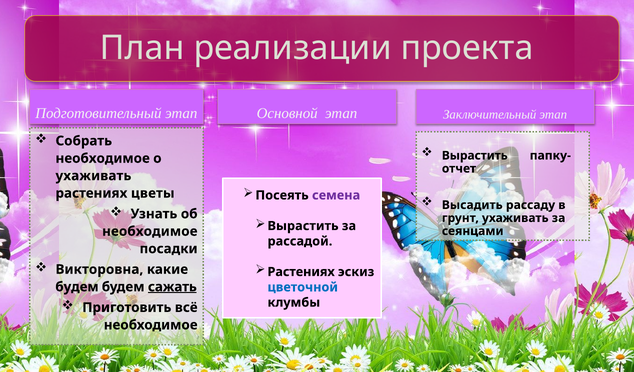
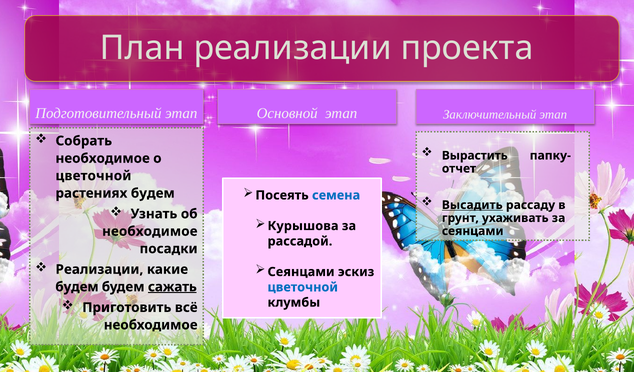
ухаживать at (93, 176): ухаживать -> цветочной
семена colour: purple -> blue
растениях цветы: цветы -> будем
Высадить underline: none -> present
Вырастить at (303, 226): Вырастить -> Курышова
Викторовна at (99, 270): Викторовна -> Реализации
Растениях at (301, 272): Растениях -> Сеянцами
